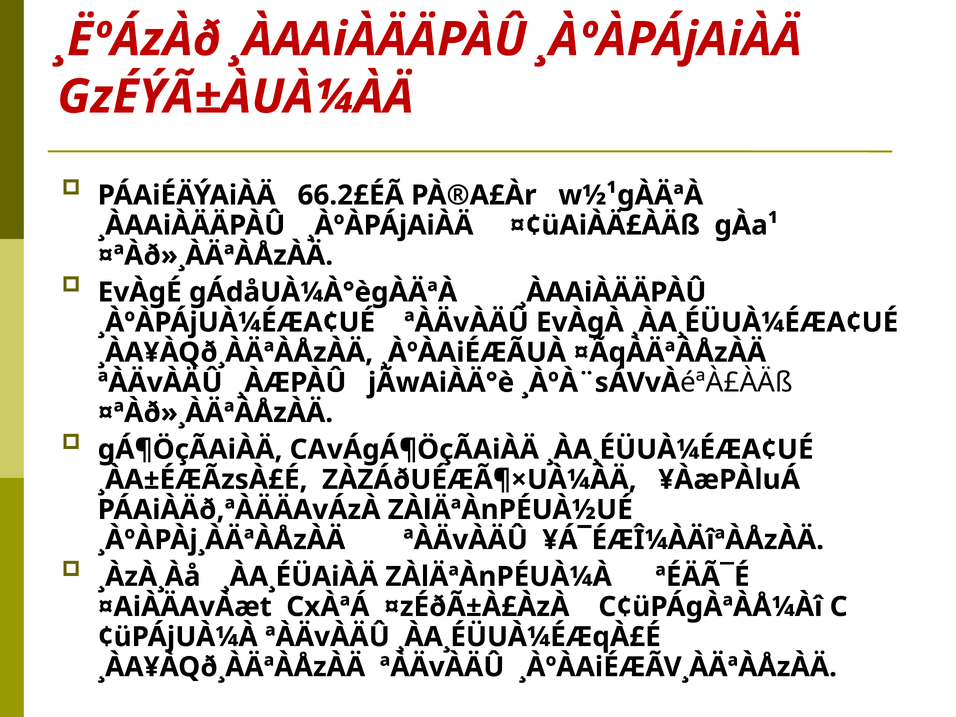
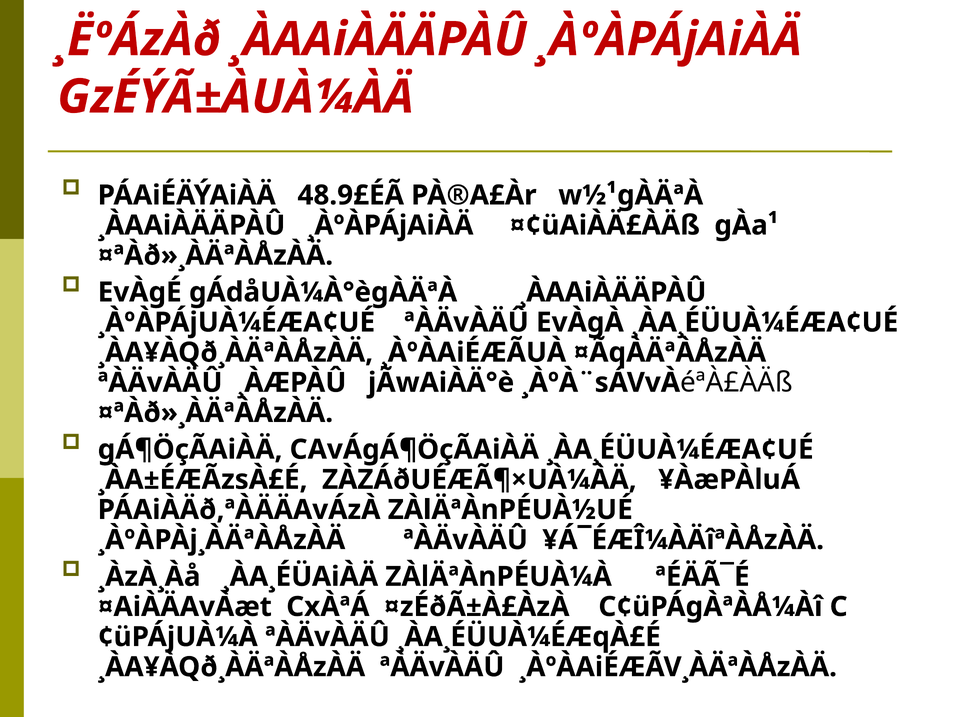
66.2£ÉÃ: 66.2£ÉÃ -> 48.9£ÉÃ
